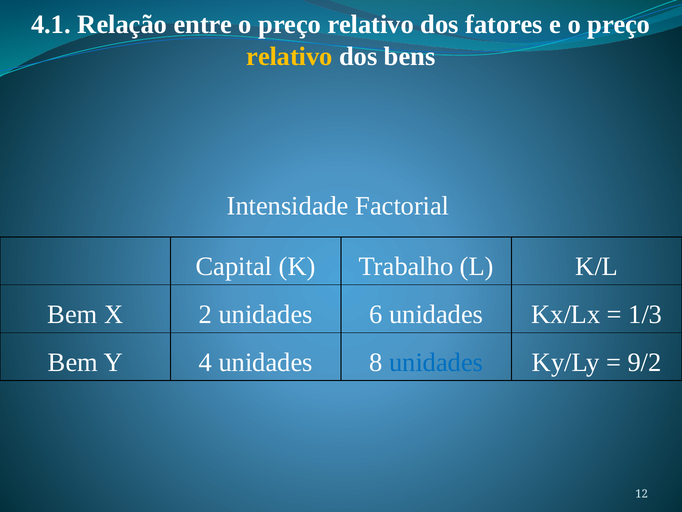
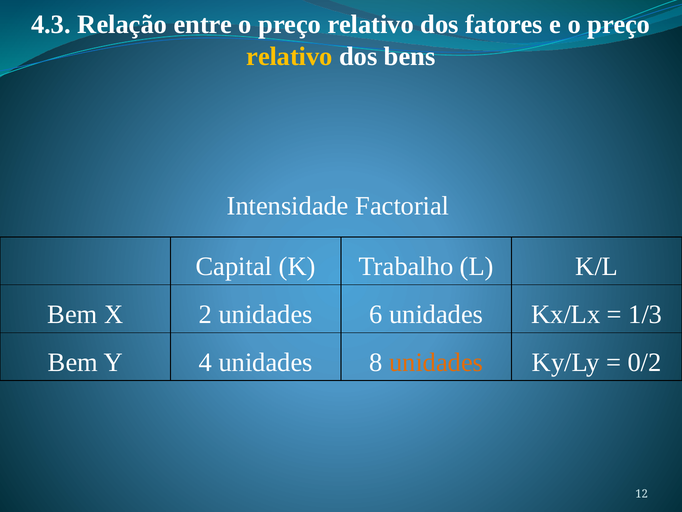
4.1: 4.1 -> 4.3
unidades at (436, 362) colour: blue -> orange
9/2: 9/2 -> 0/2
